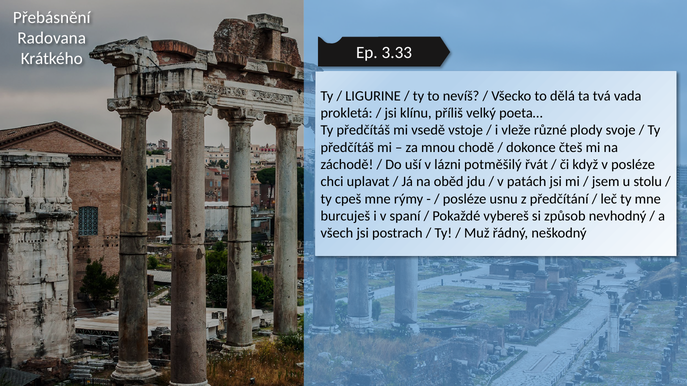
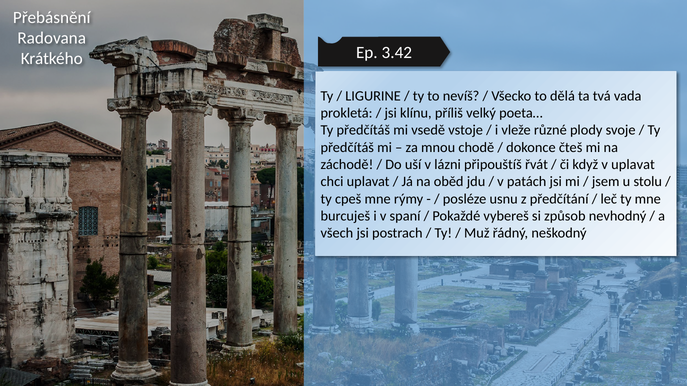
3.33: 3.33 -> 3.42
potměšilý: potměšilý -> připouštíš
v posléze: posléze -> uplavat
